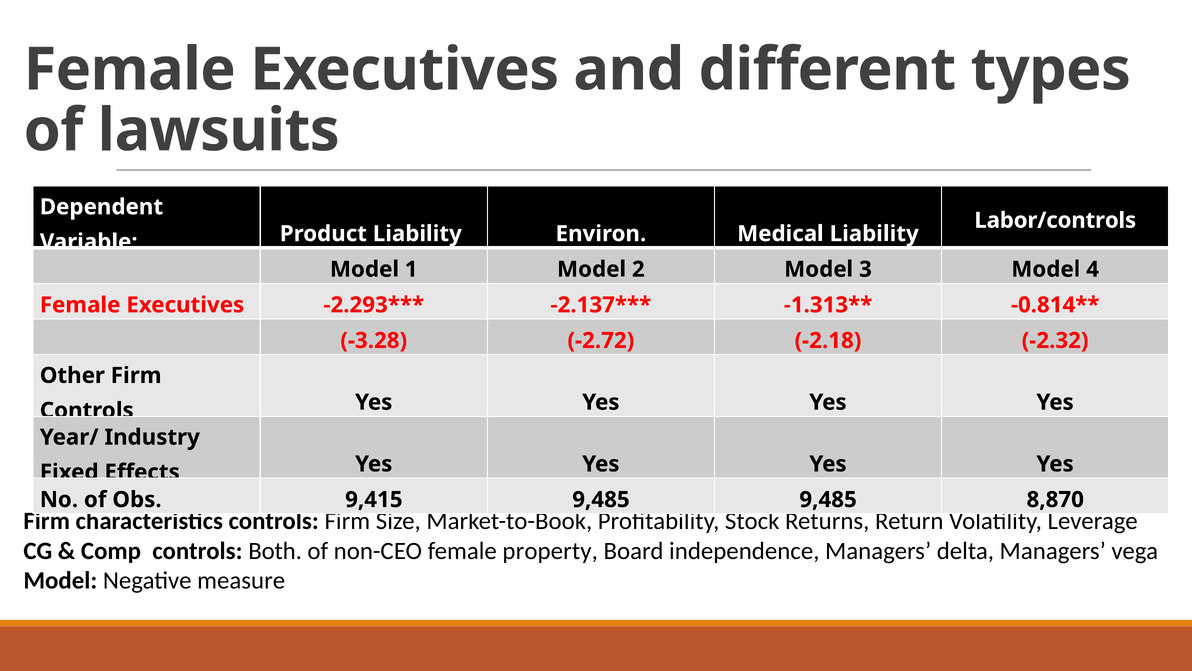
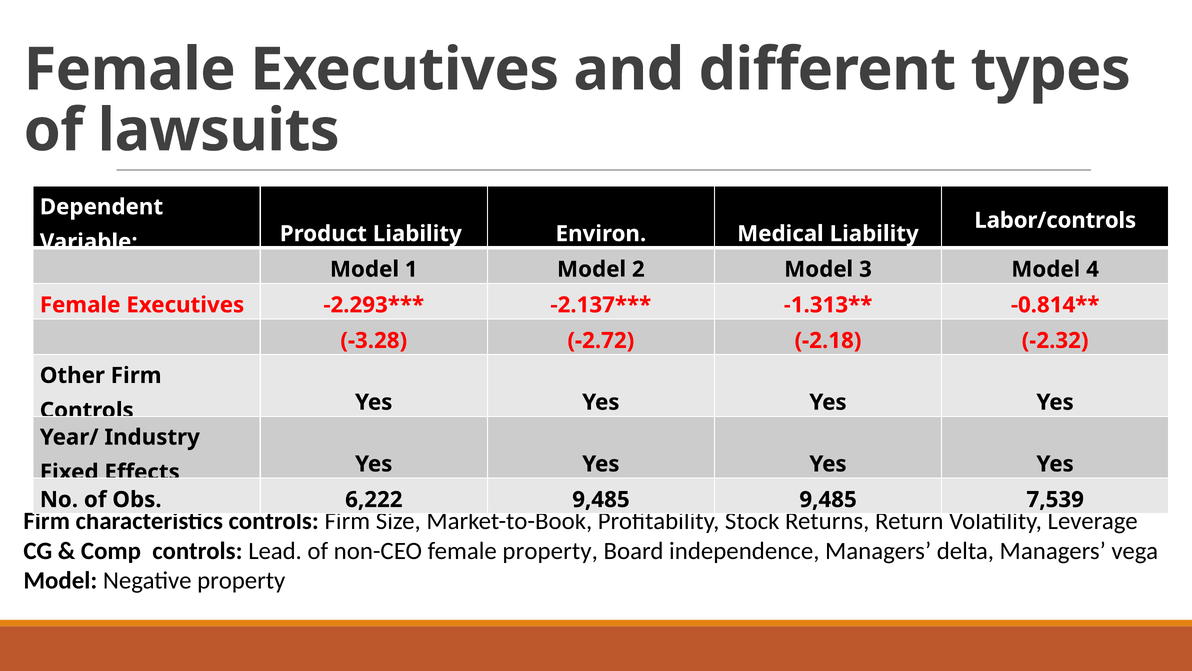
9,415: 9,415 -> 6,222
8,870: 8,870 -> 7,539
Both: Both -> Lead
Negative measure: measure -> property
